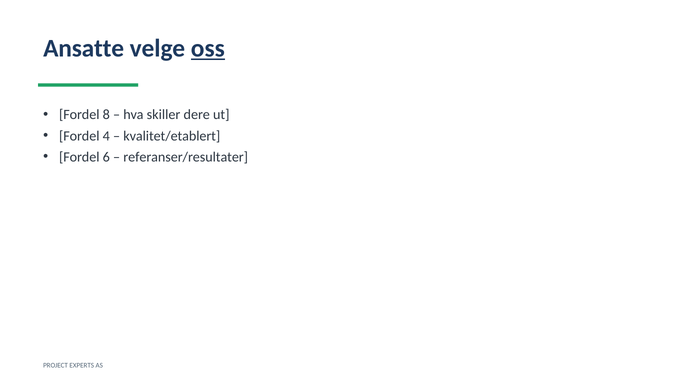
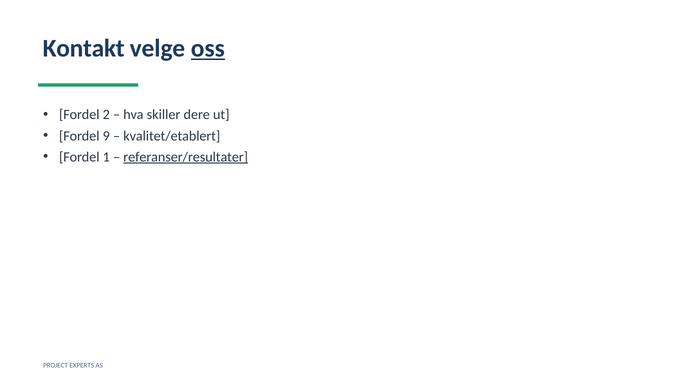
Ansatte: Ansatte -> Kontakt
8: 8 -> 2
4: 4 -> 9
6: 6 -> 1
referanser/resultater underline: none -> present
